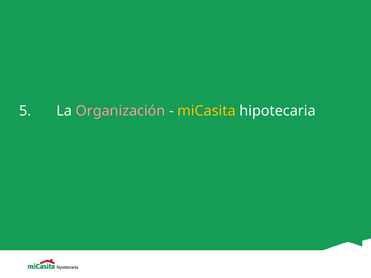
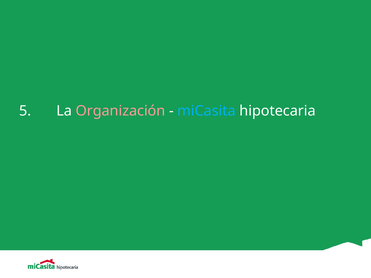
miCasita colour: yellow -> light blue
